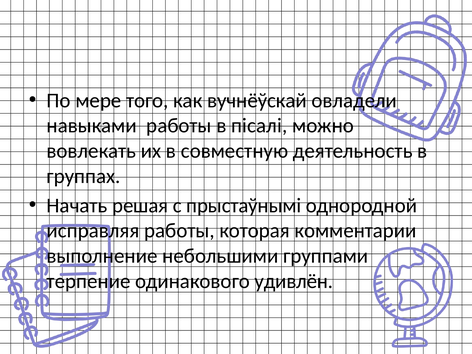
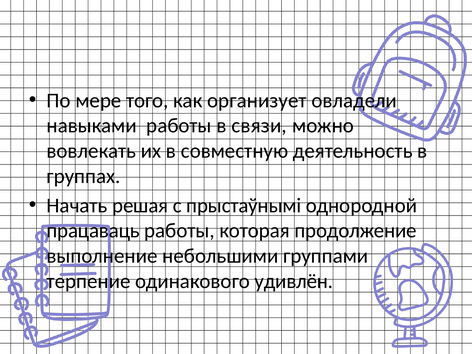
вучнёўскай: вучнёўскай -> организует
пісалі: пісалі -> связи
исправляя: исправляя -> працаваць
комментарии: комментарии -> продолжение
